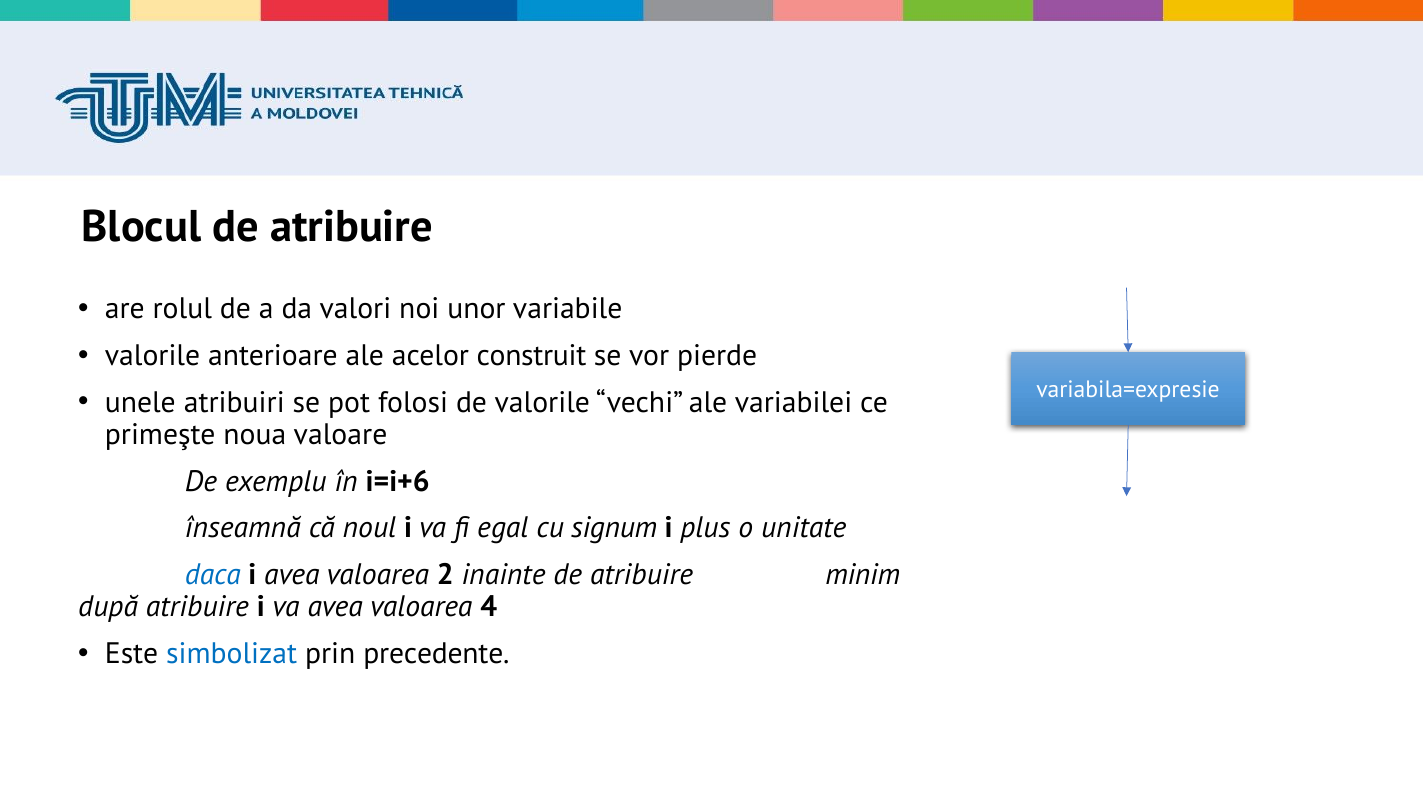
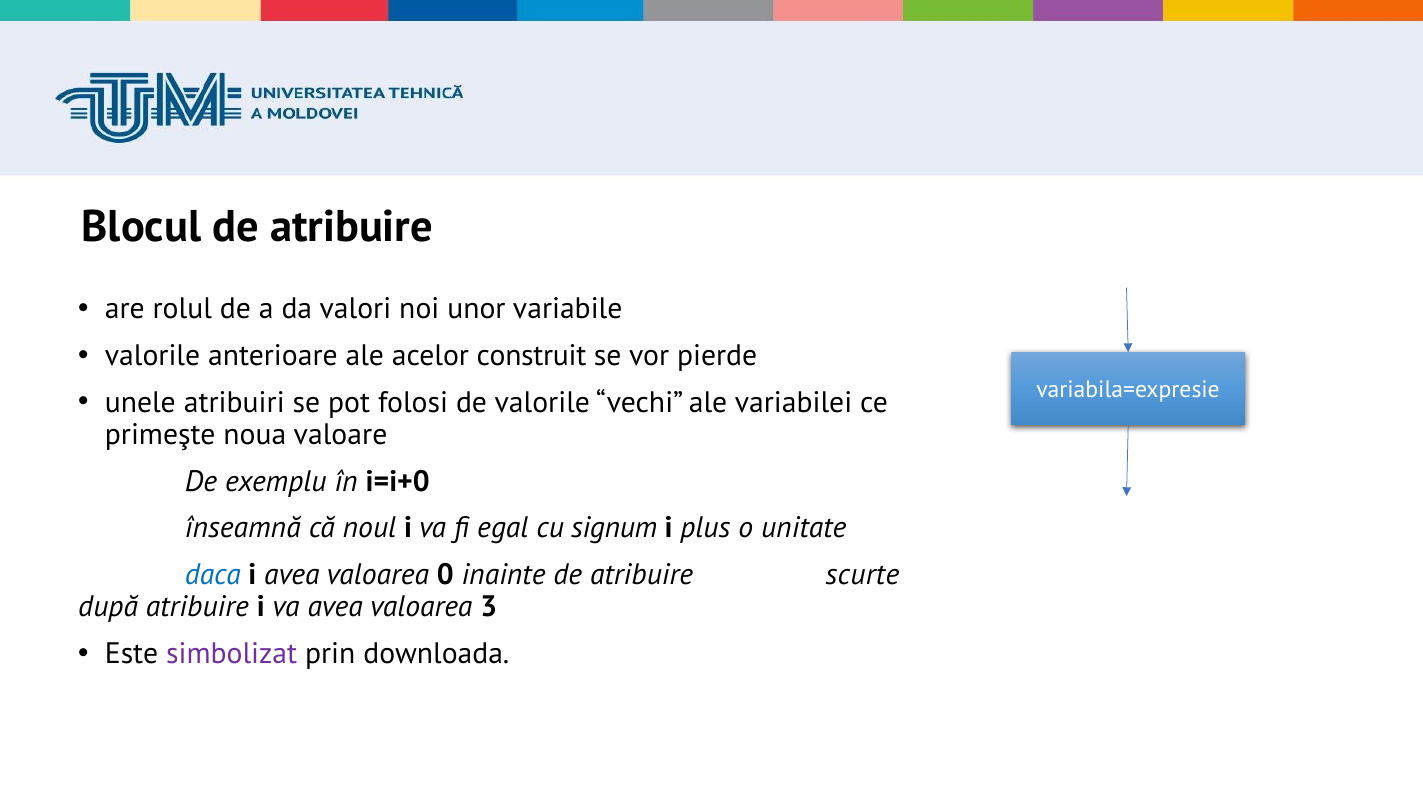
i=i+6: i=i+6 -> i=i+0
2: 2 -> 0
minim: minim -> scurte
4: 4 -> 3
simbolizat colour: blue -> purple
precedente: precedente -> downloada
